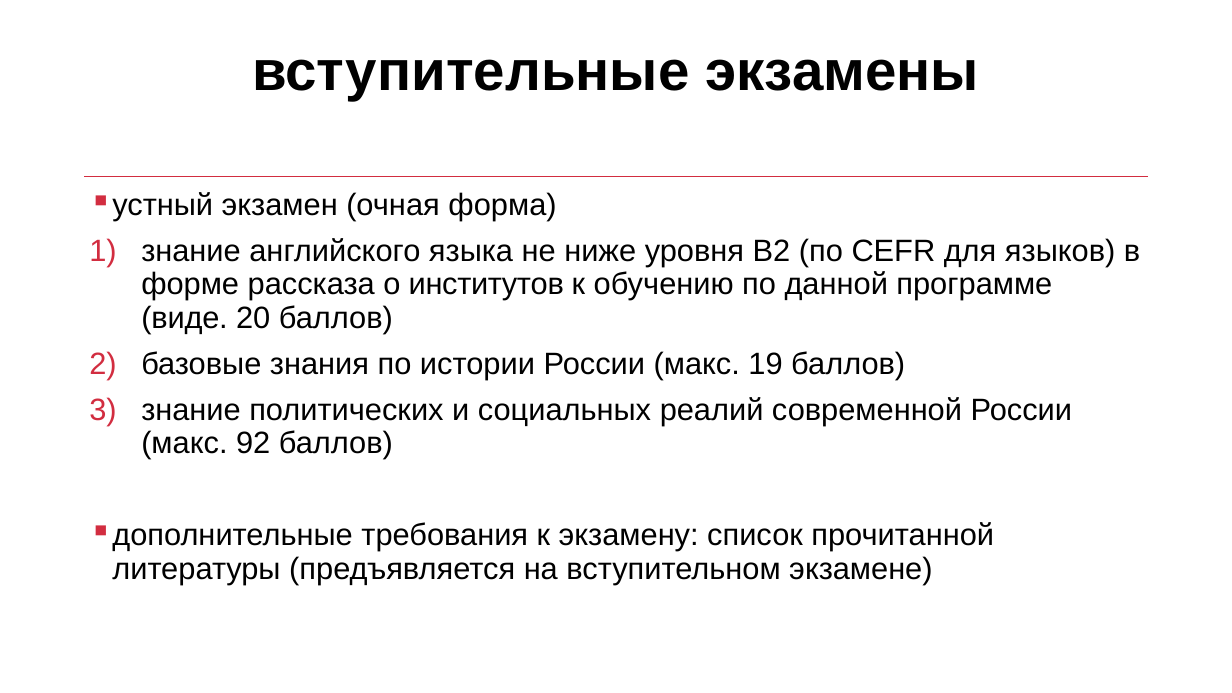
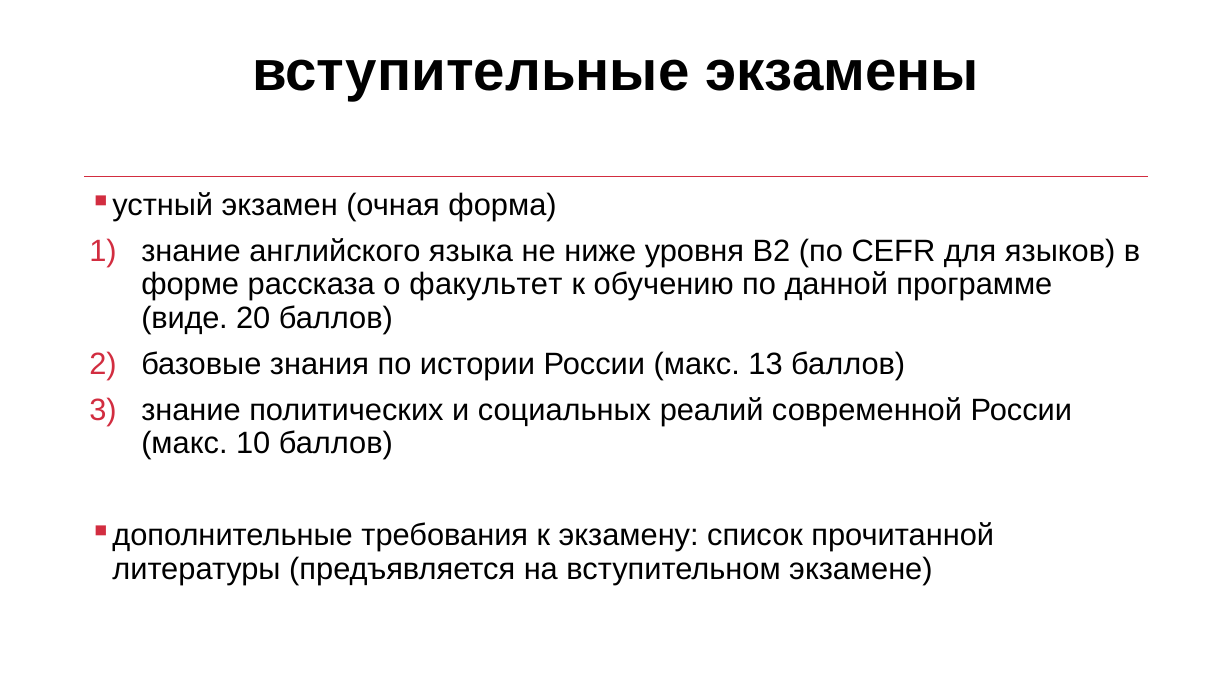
институтов: институтов -> факультет
19: 19 -> 13
92: 92 -> 10
